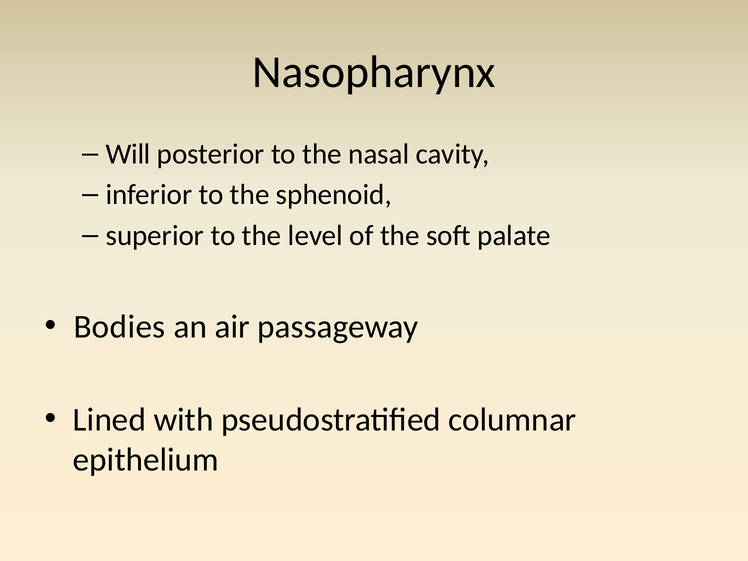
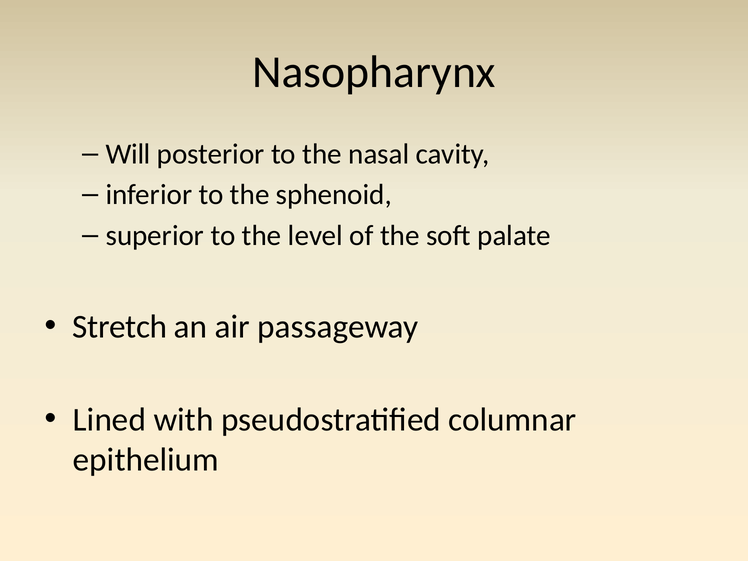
Bodies: Bodies -> Stretch
